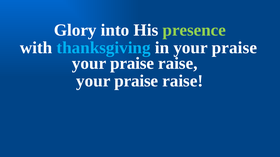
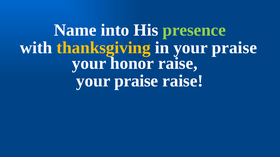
Glory: Glory -> Name
thanksgiving colour: light blue -> yellow
praise at (132, 63): praise -> honor
